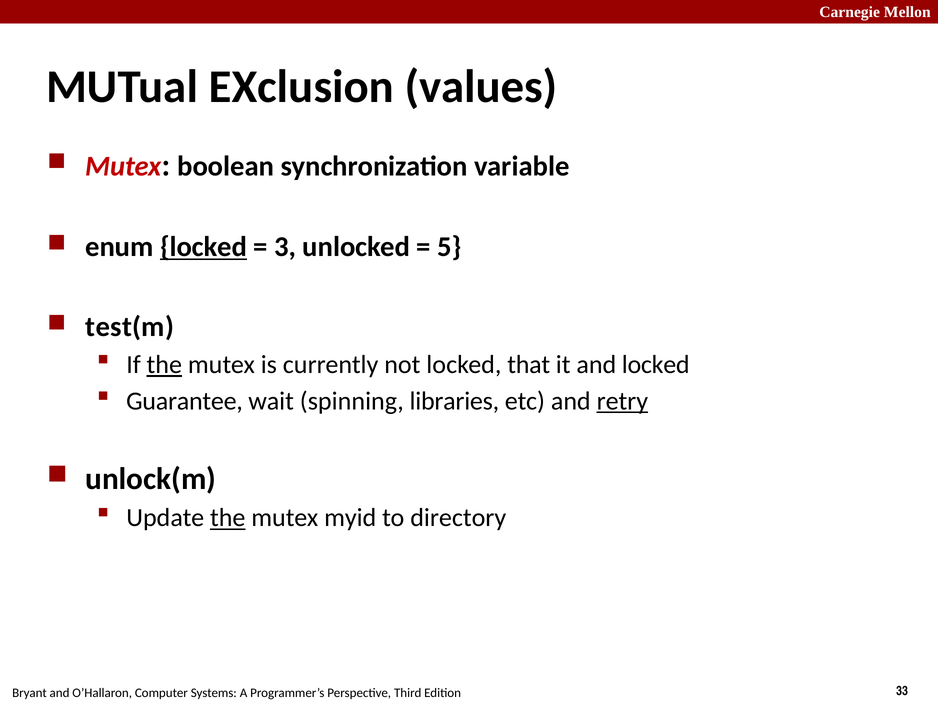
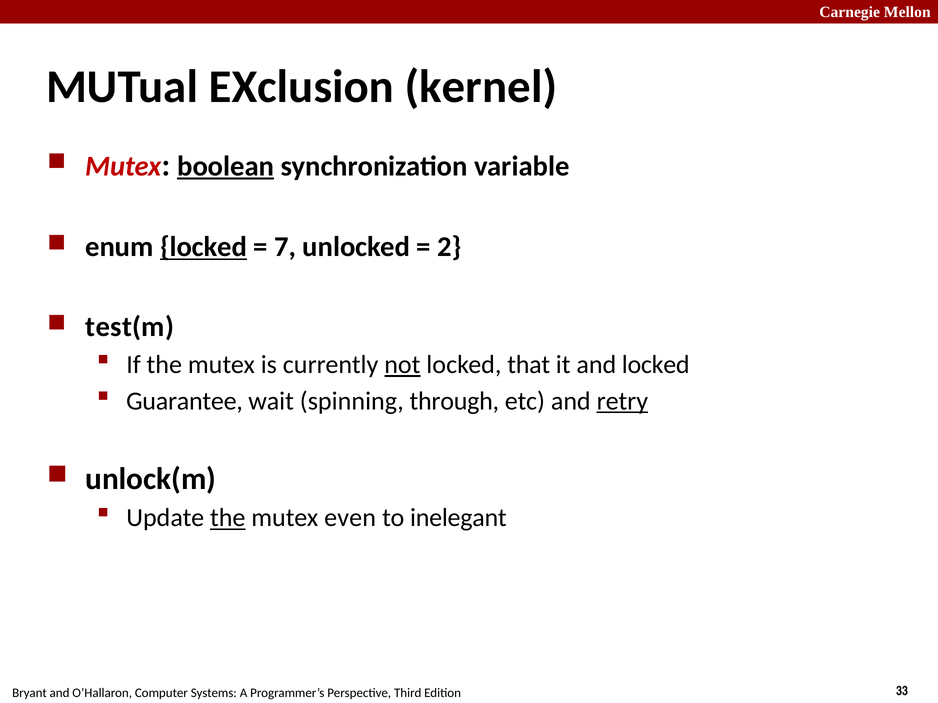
values: values -> kernel
boolean underline: none -> present
3: 3 -> 7
5: 5 -> 2
the at (164, 365) underline: present -> none
not underline: none -> present
libraries: libraries -> through
myid: myid -> even
directory: directory -> inelegant
